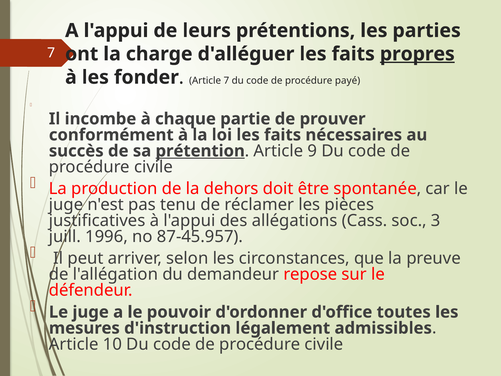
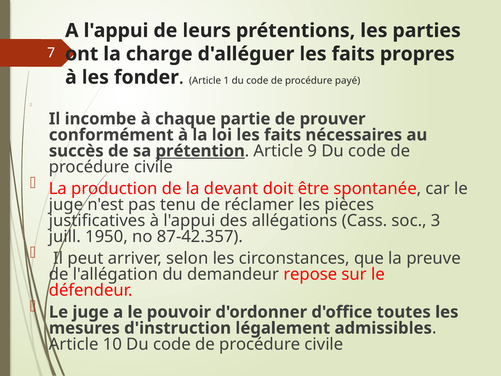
propres underline: present -> none
Article 7: 7 -> 1
dehors: dehors -> devant
1996: 1996 -> 1950
87-45.957: 87-45.957 -> 87-42.357
